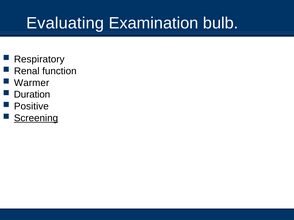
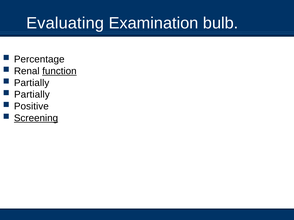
Respiratory: Respiratory -> Percentage
function underline: none -> present
Warmer at (32, 83): Warmer -> Partially
Duration at (32, 95): Duration -> Partially
